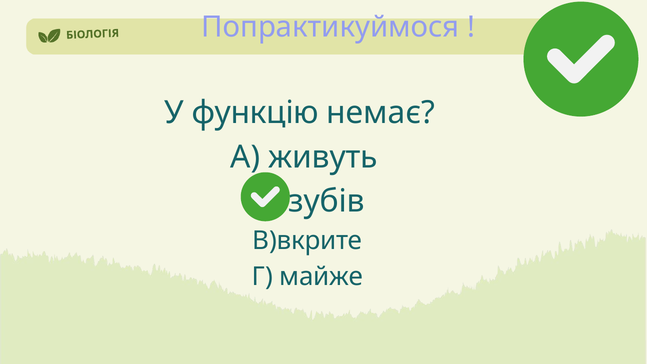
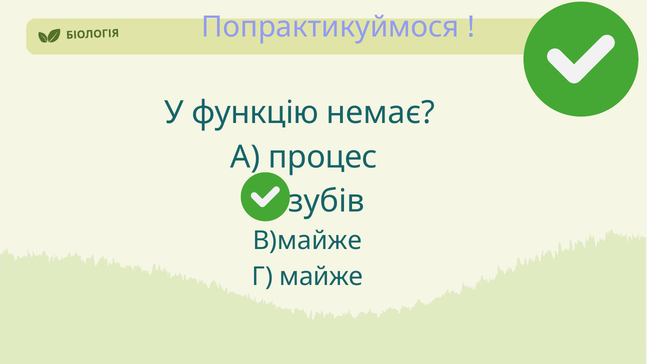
живуть: живуть -> процес
В)вкрите: В)вкрите -> В)майже
